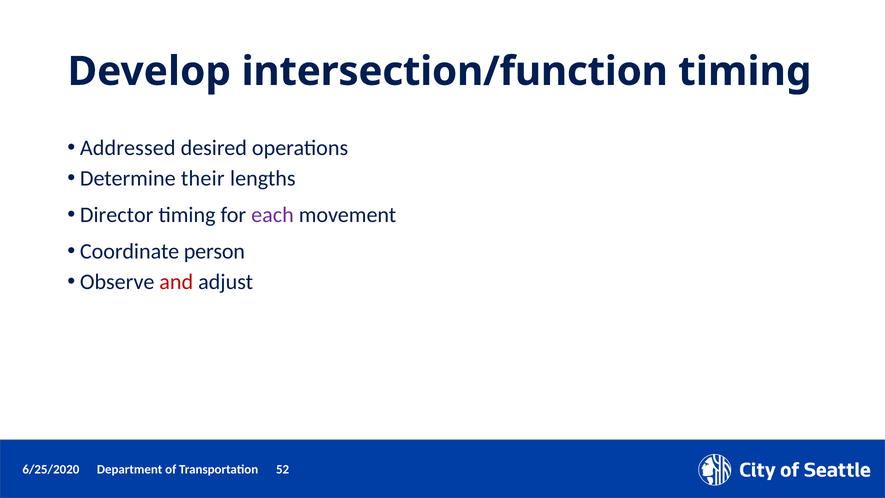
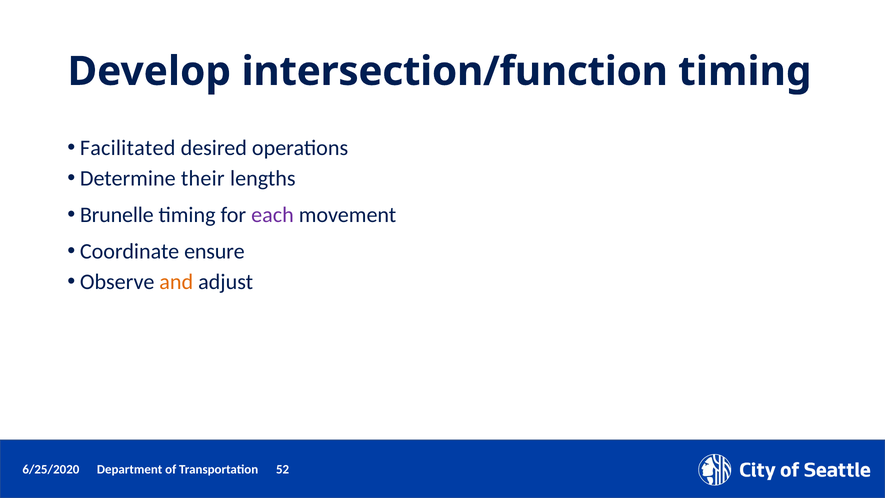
Addressed: Addressed -> Facilitated
Director: Director -> Brunelle
person: person -> ensure
and colour: red -> orange
